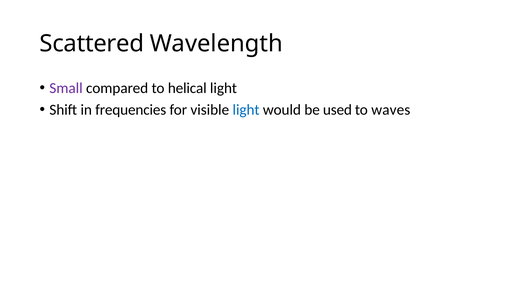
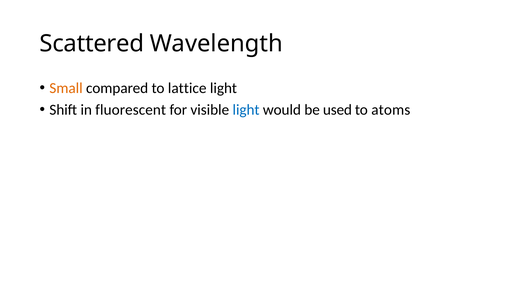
Small colour: purple -> orange
helical: helical -> lattice
frequencies: frequencies -> fluorescent
waves: waves -> atoms
